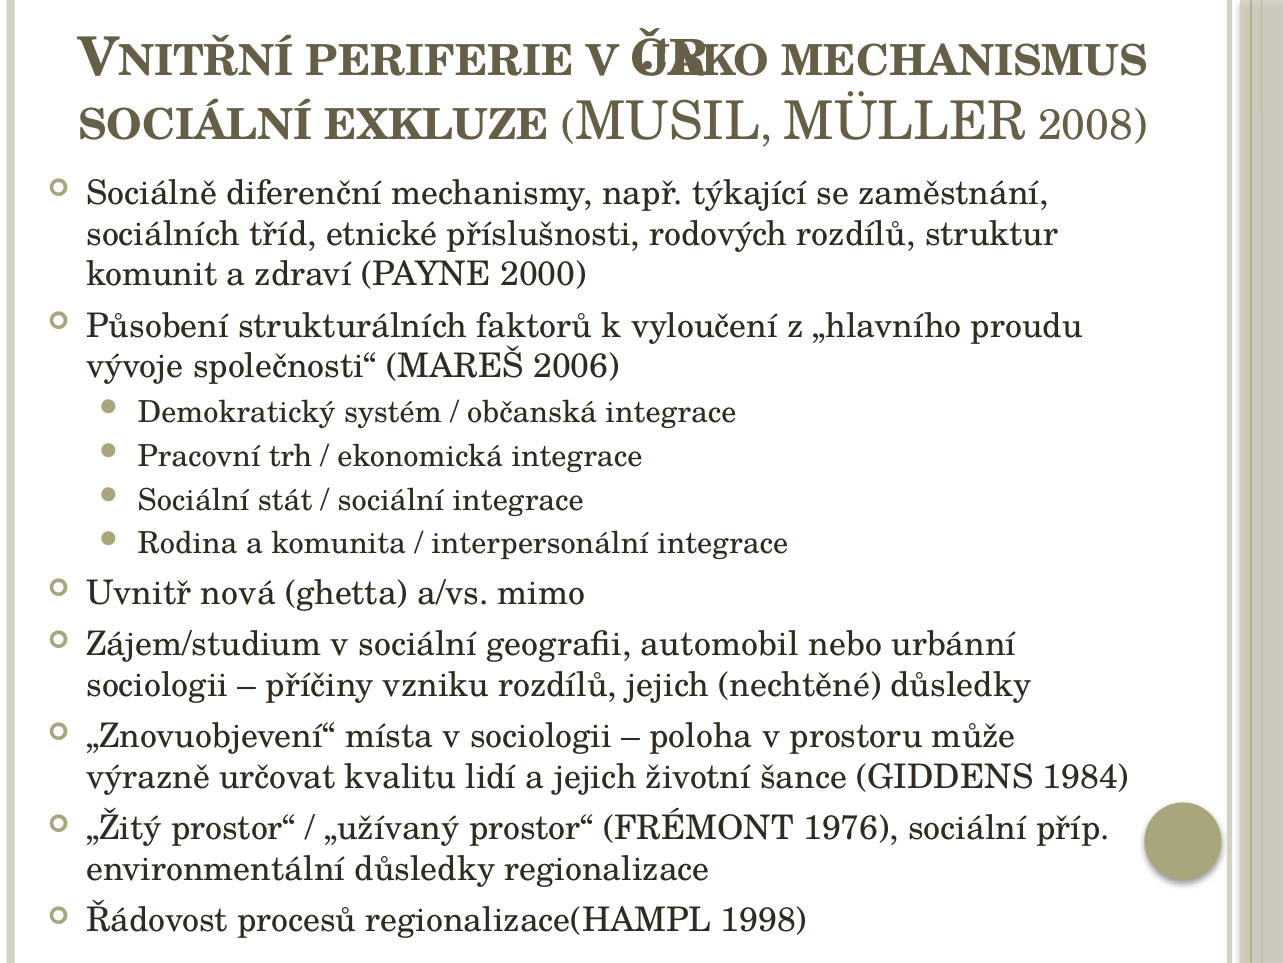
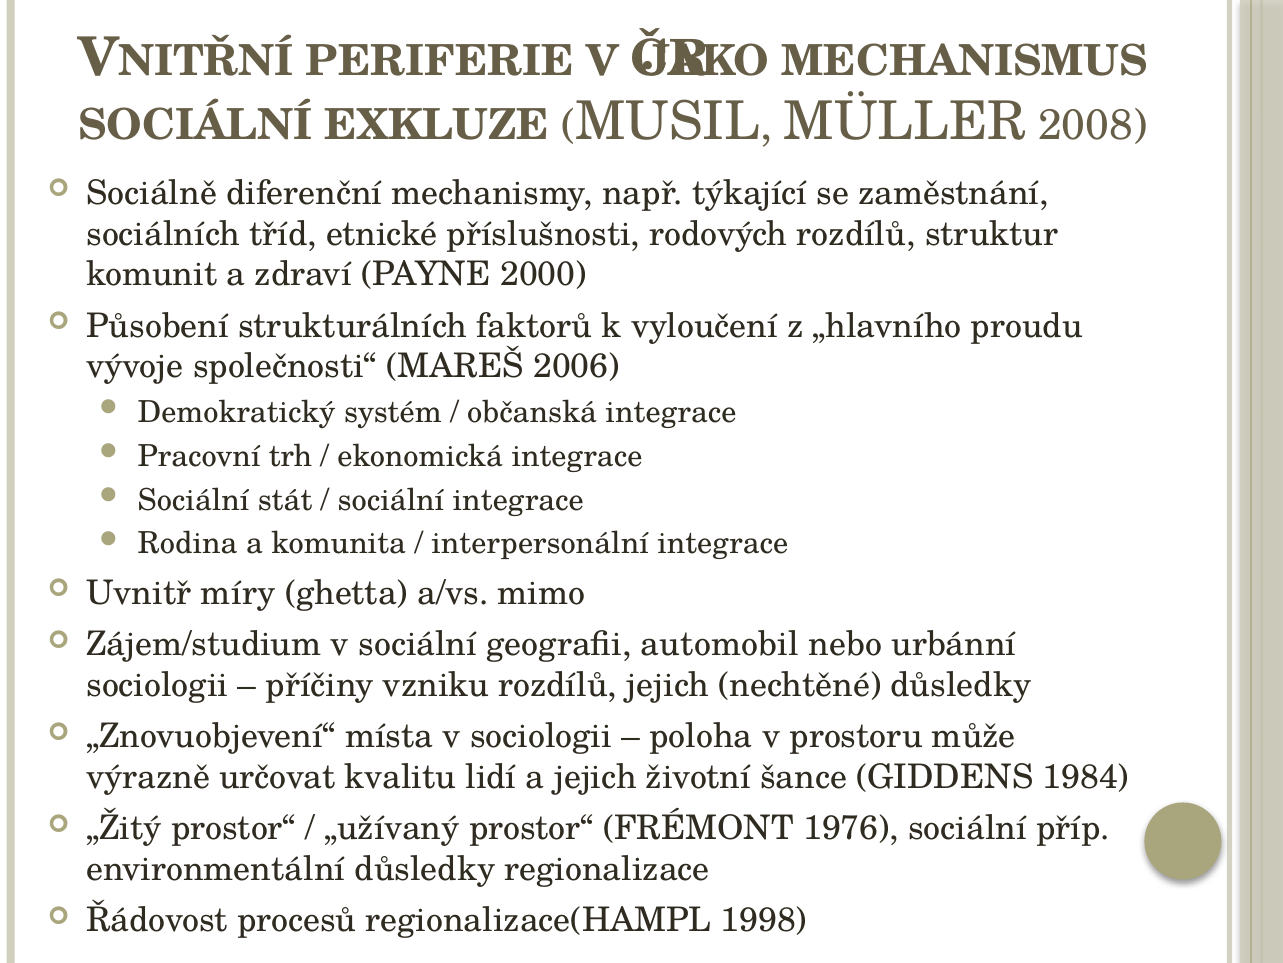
nová: nová -> míry
